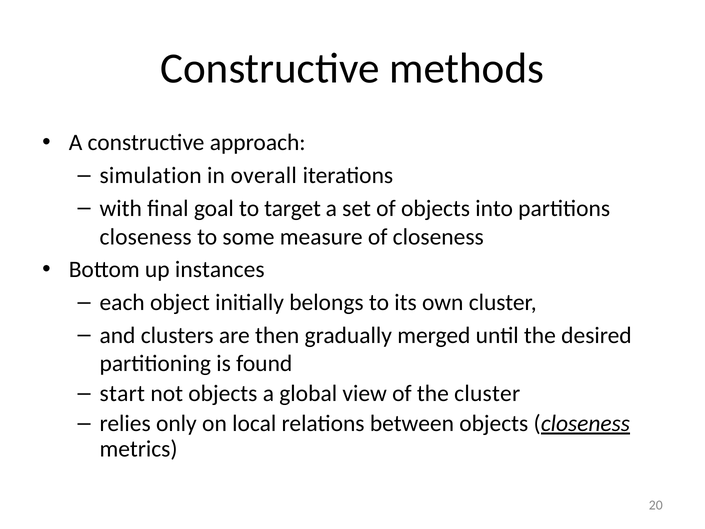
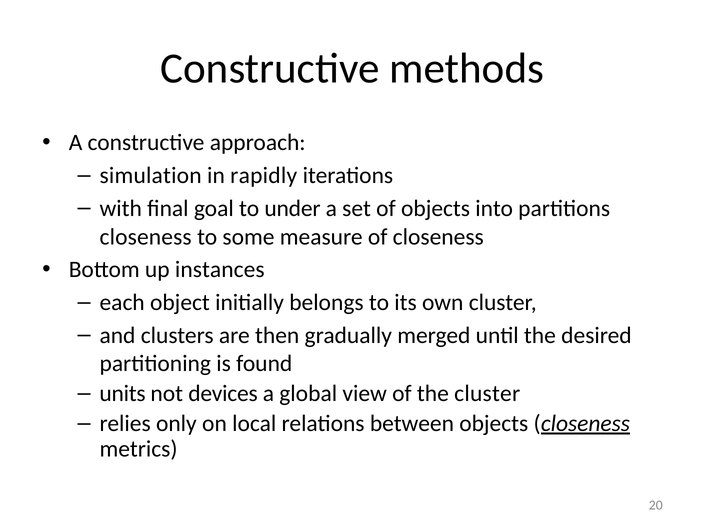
overall: overall -> rapidly
target: target -> under
start: start -> units
not objects: objects -> devices
